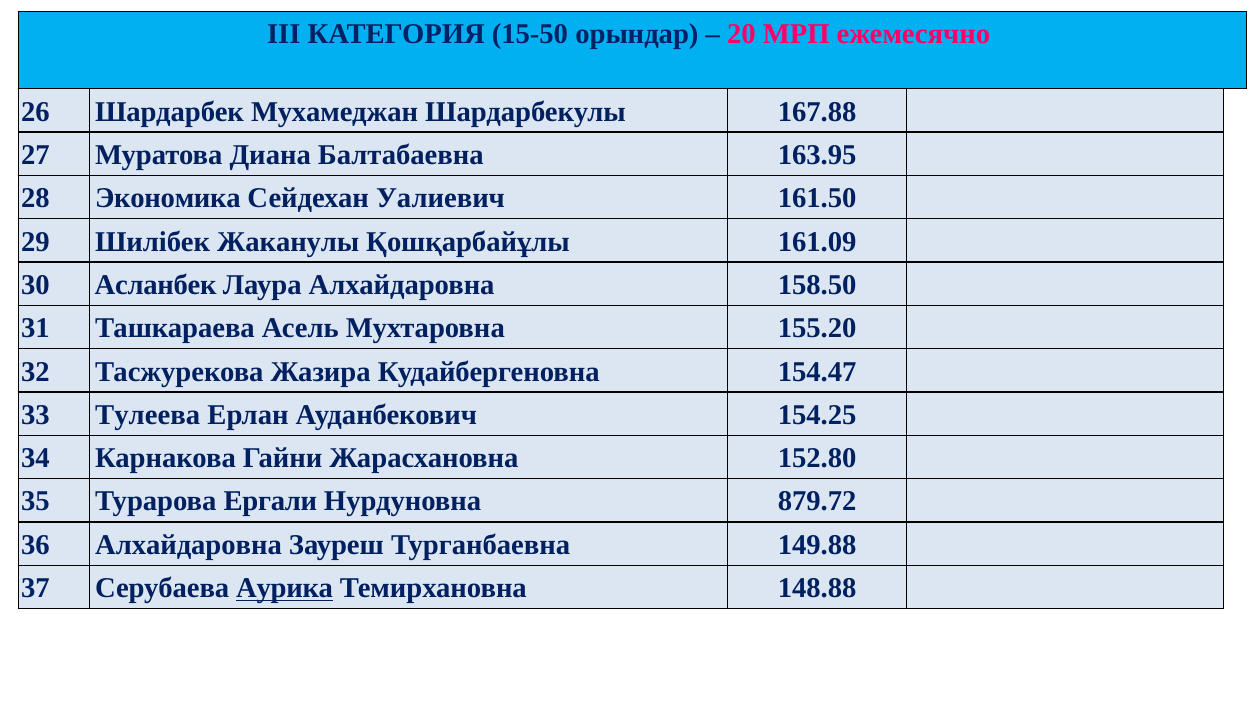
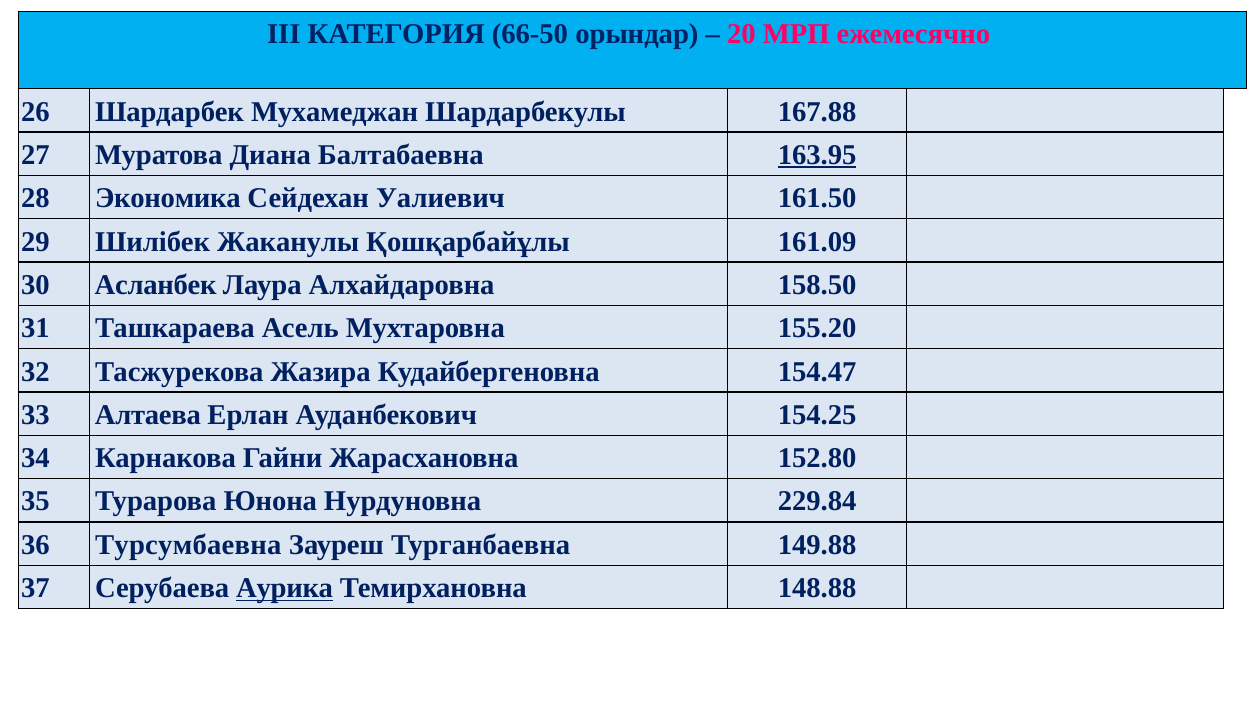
15-50: 15-50 -> 66-50
163.95 underline: none -> present
Тулеева: Тулеева -> Алтаева
Ергали: Ергали -> Юнона
879.72: 879.72 -> 229.84
36 Алхайдаровна: Алхайдаровна -> Турсумбаевна
